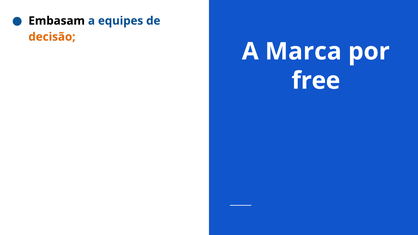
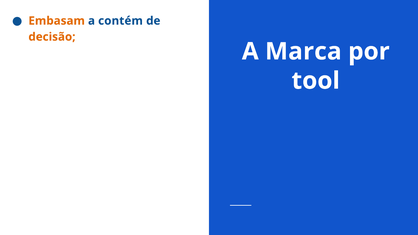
Embasam colour: black -> orange
equipes: equipes -> contém
free: free -> tool
